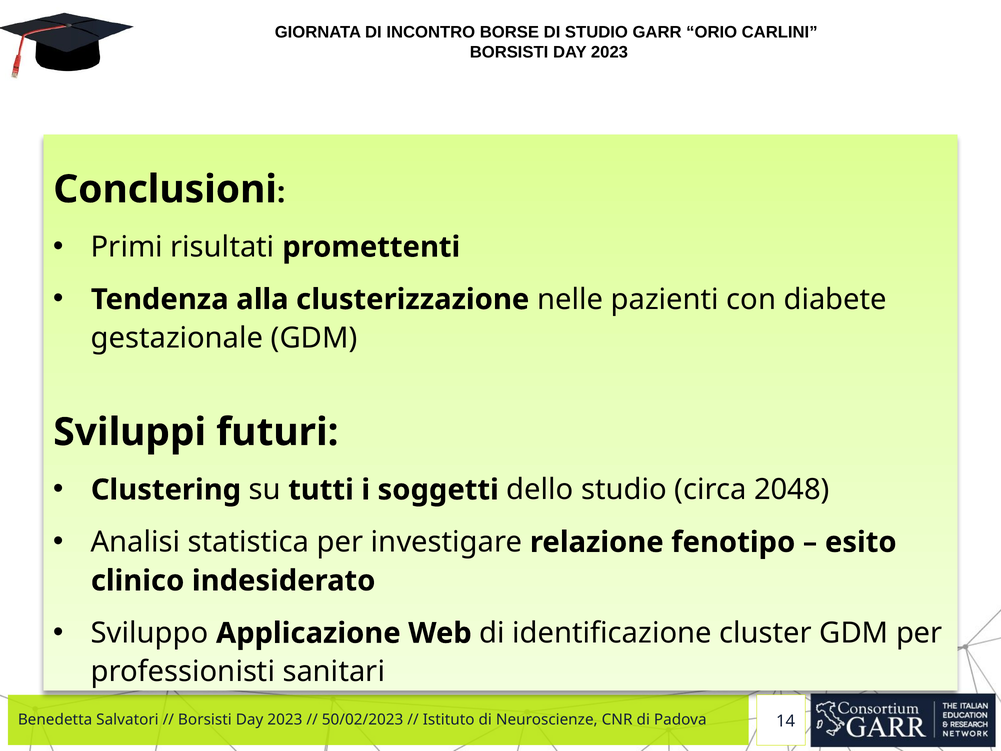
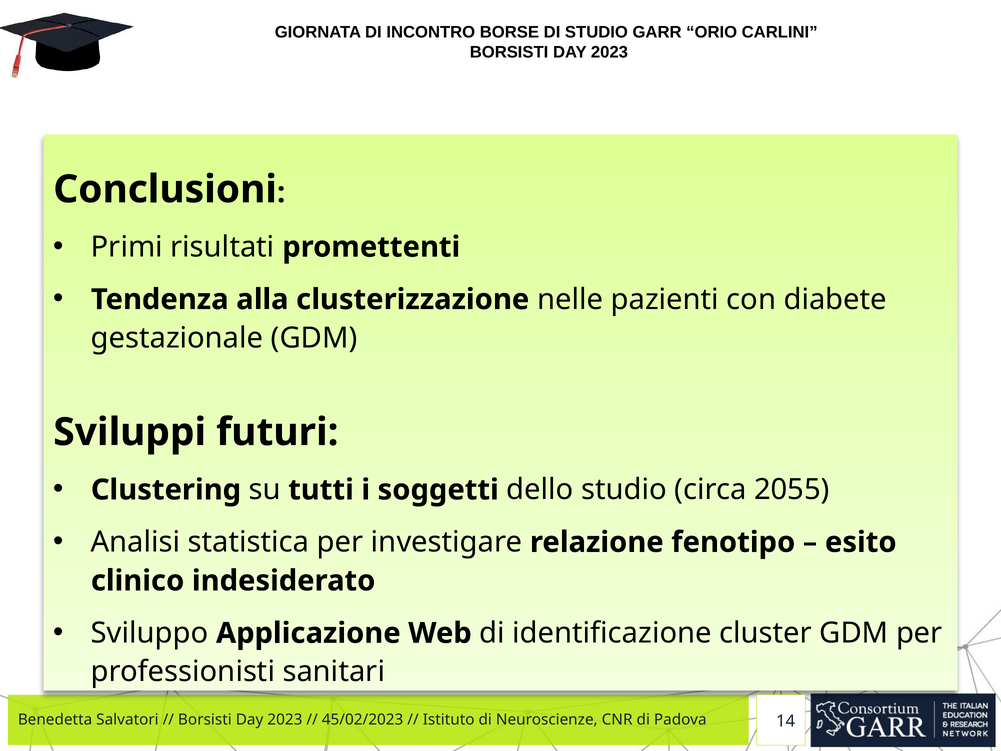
2048: 2048 -> 2055
50/02/2023: 50/02/2023 -> 45/02/2023
